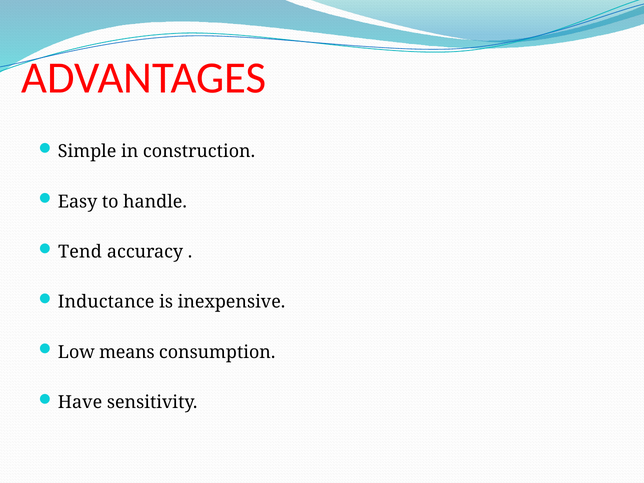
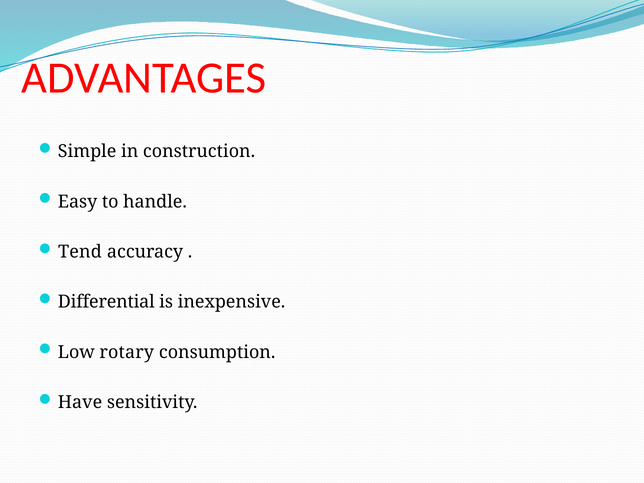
Inductance: Inductance -> Differential
means: means -> rotary
